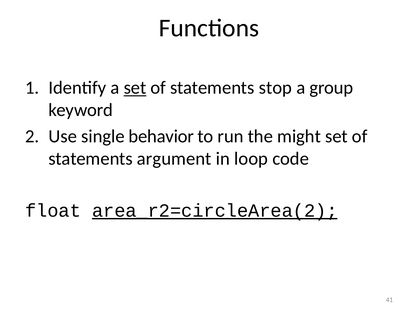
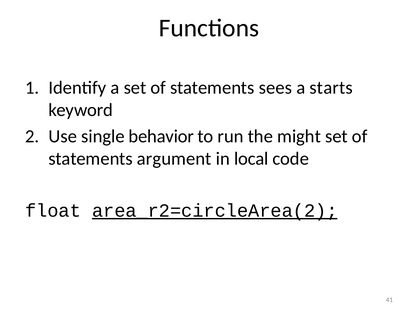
set at (135, 88) underline: present -> none
stop: stop -> sees
group: group -> starts
loop: loop -> local
